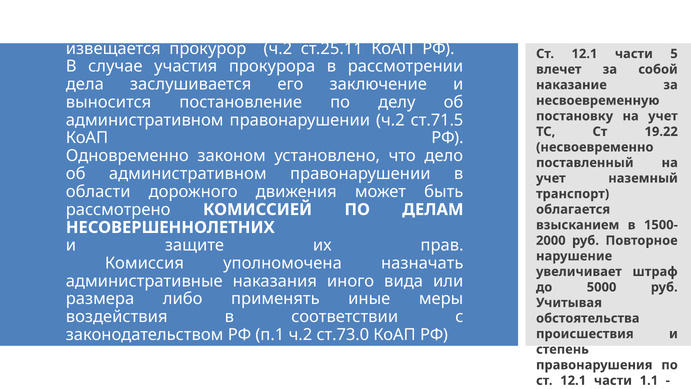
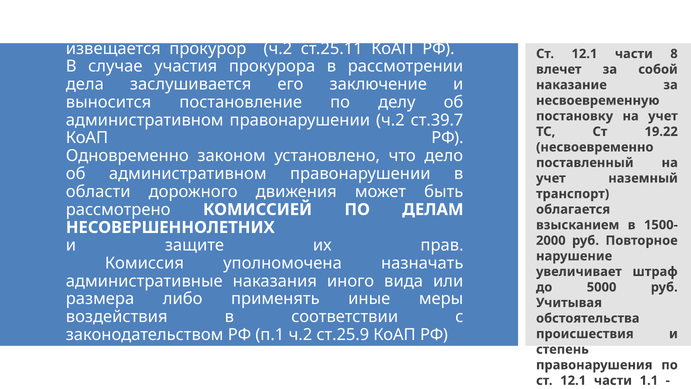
5: 5 -> 8
ст.71.5: ст.71.5 -> ст.39.7
ст.73.0: ст.73.0 -> ст.25.9
